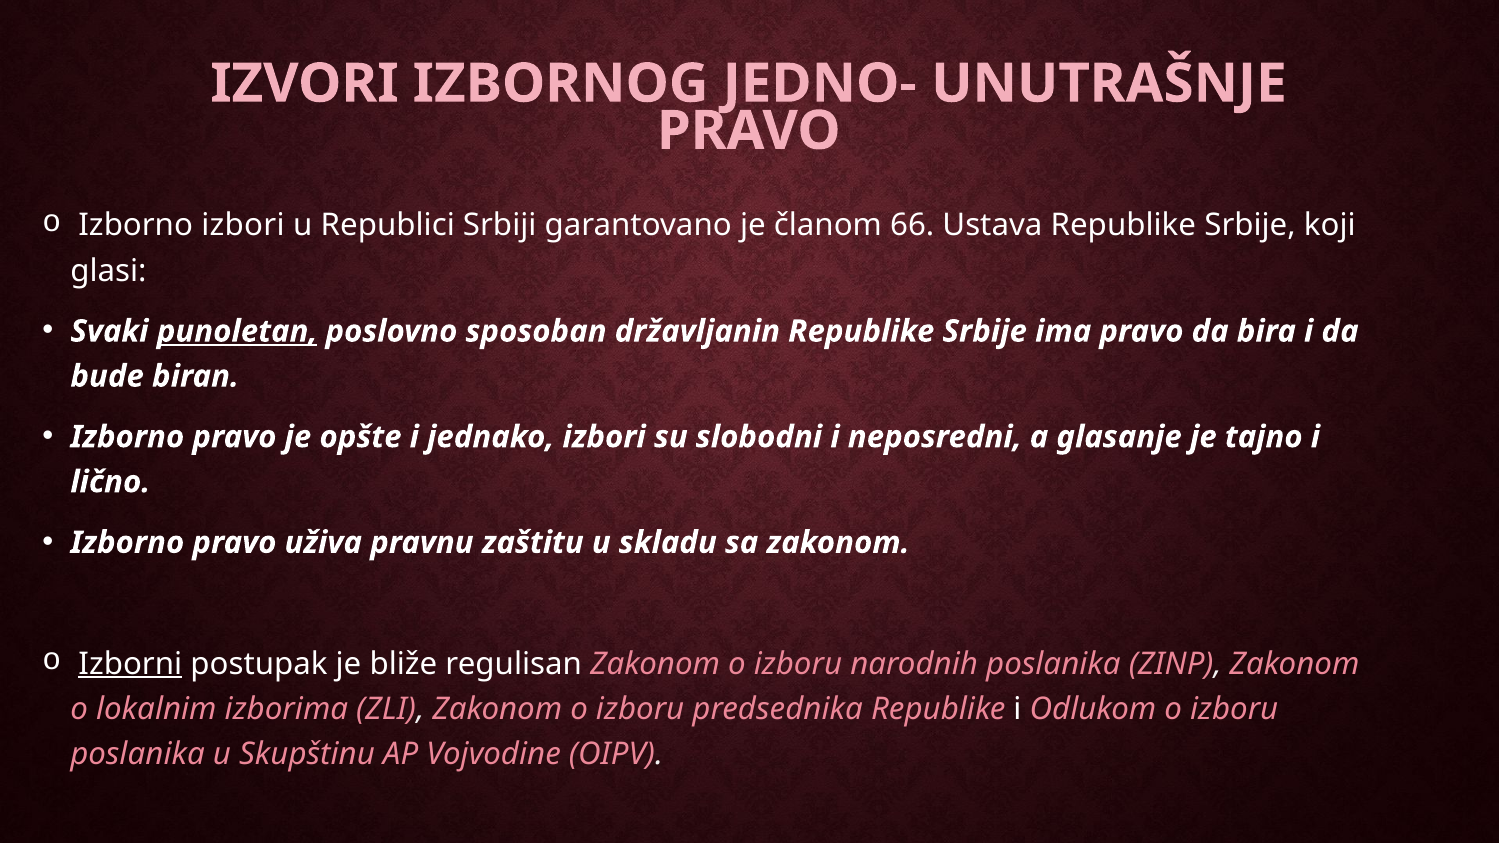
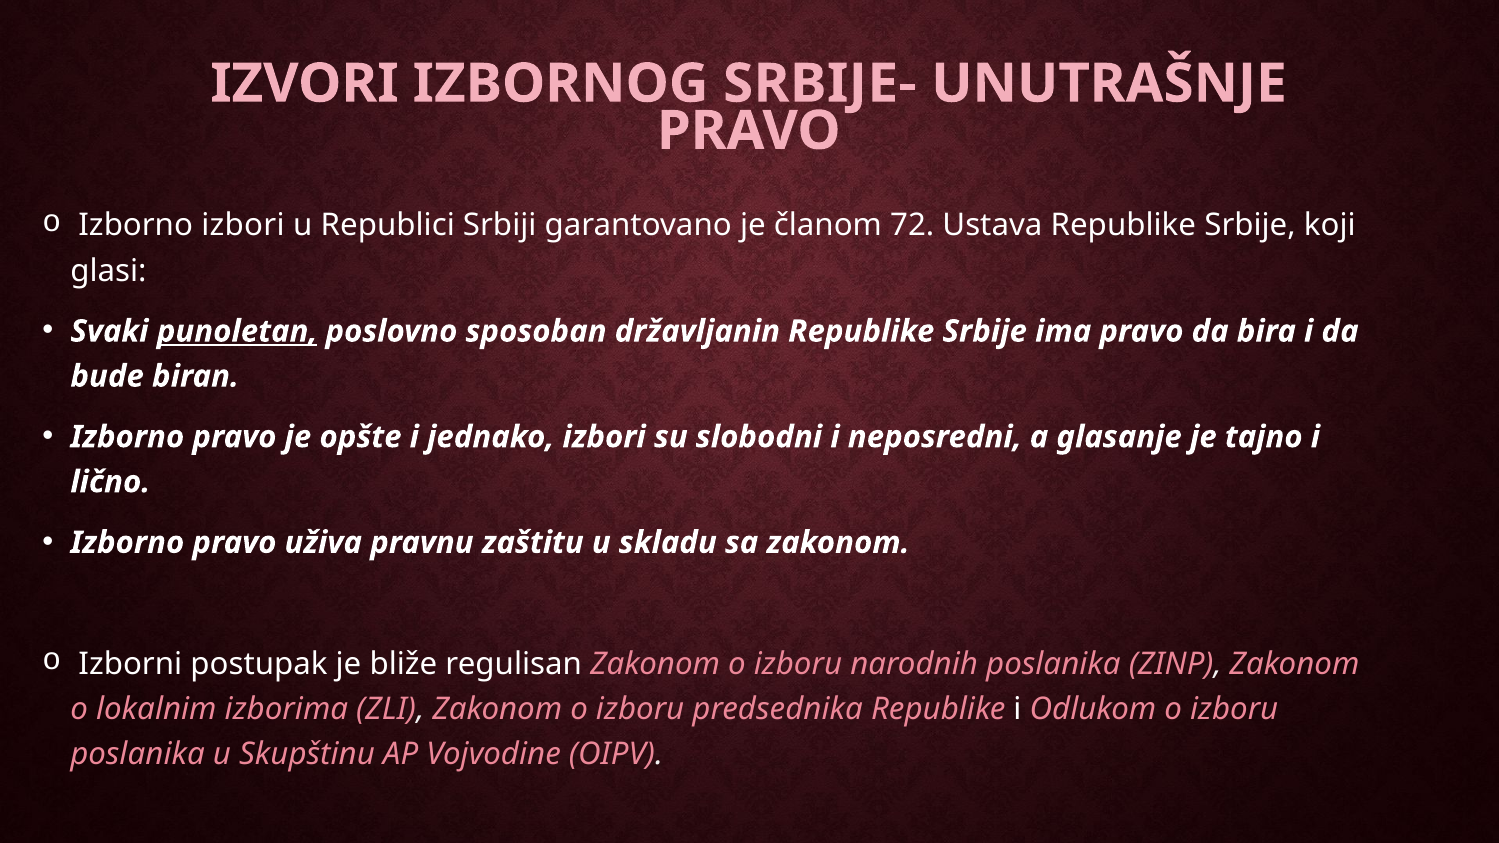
JEDNO-: JEDNO- -> SRBIJE-
66: 66 -> 72
Izborni underline: present -> none
